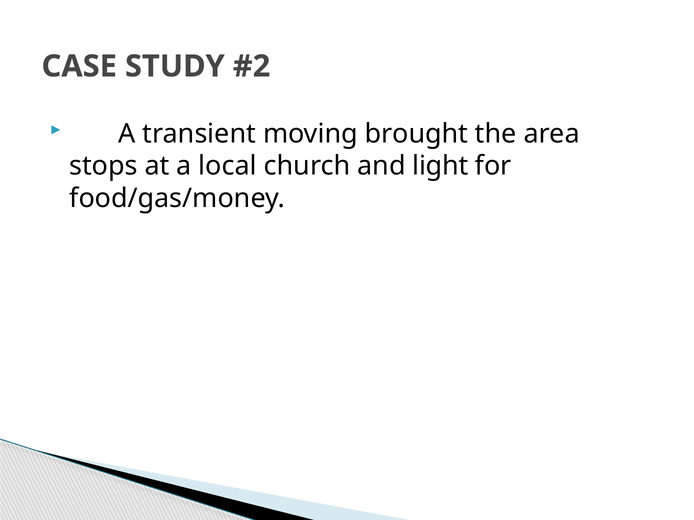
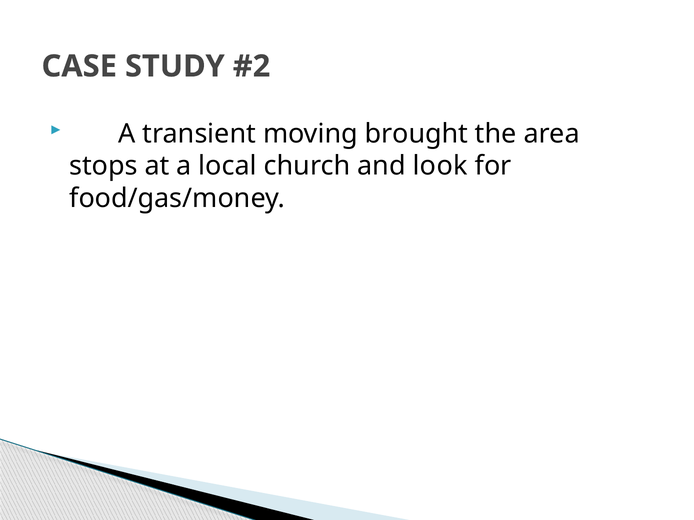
light: light -> look
